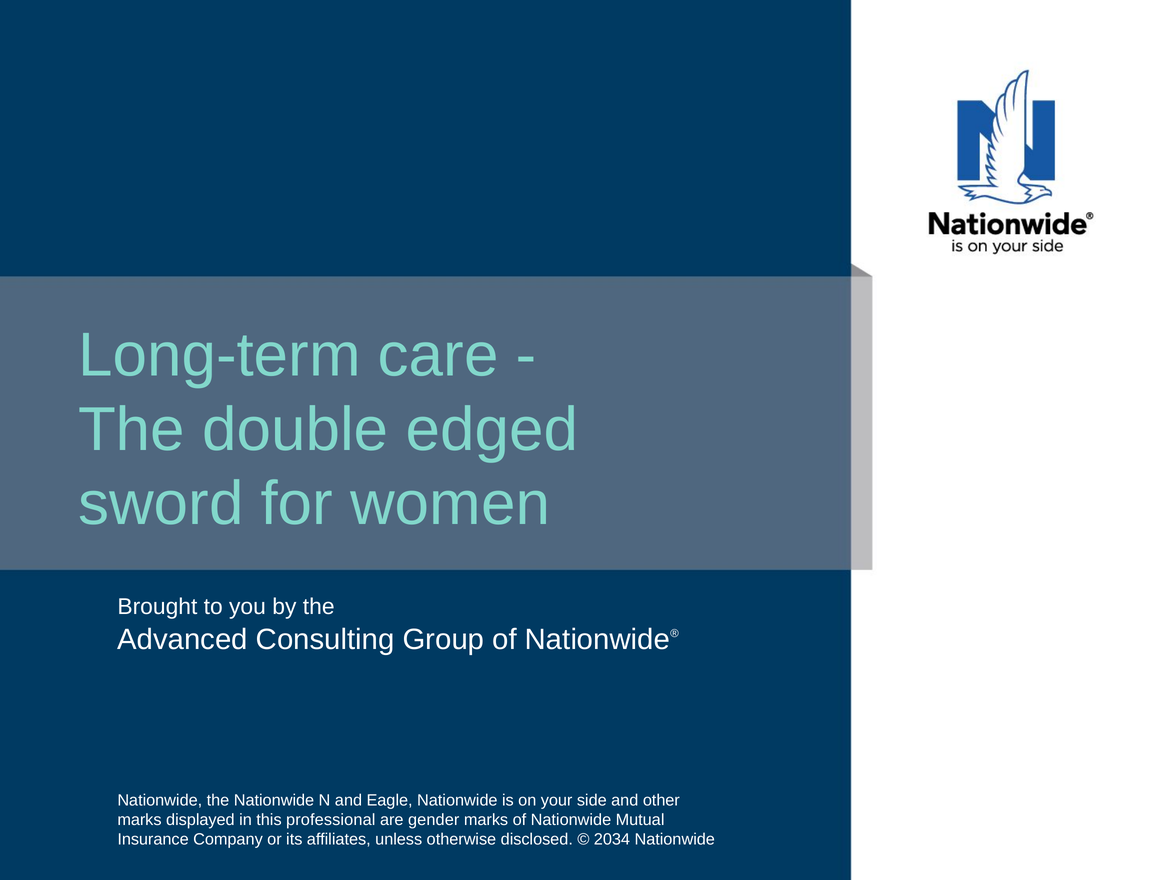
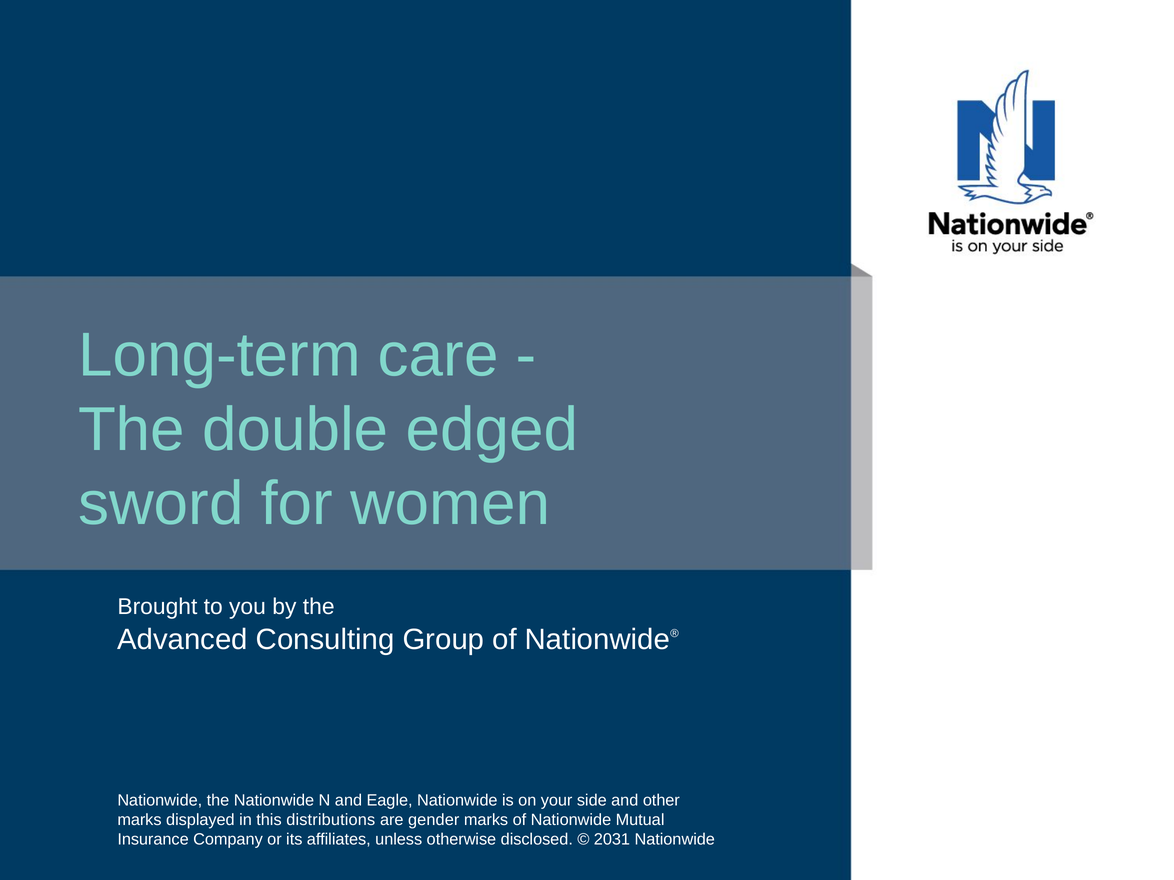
professional: professional -> distributions
2034: 2034 -> 2031
